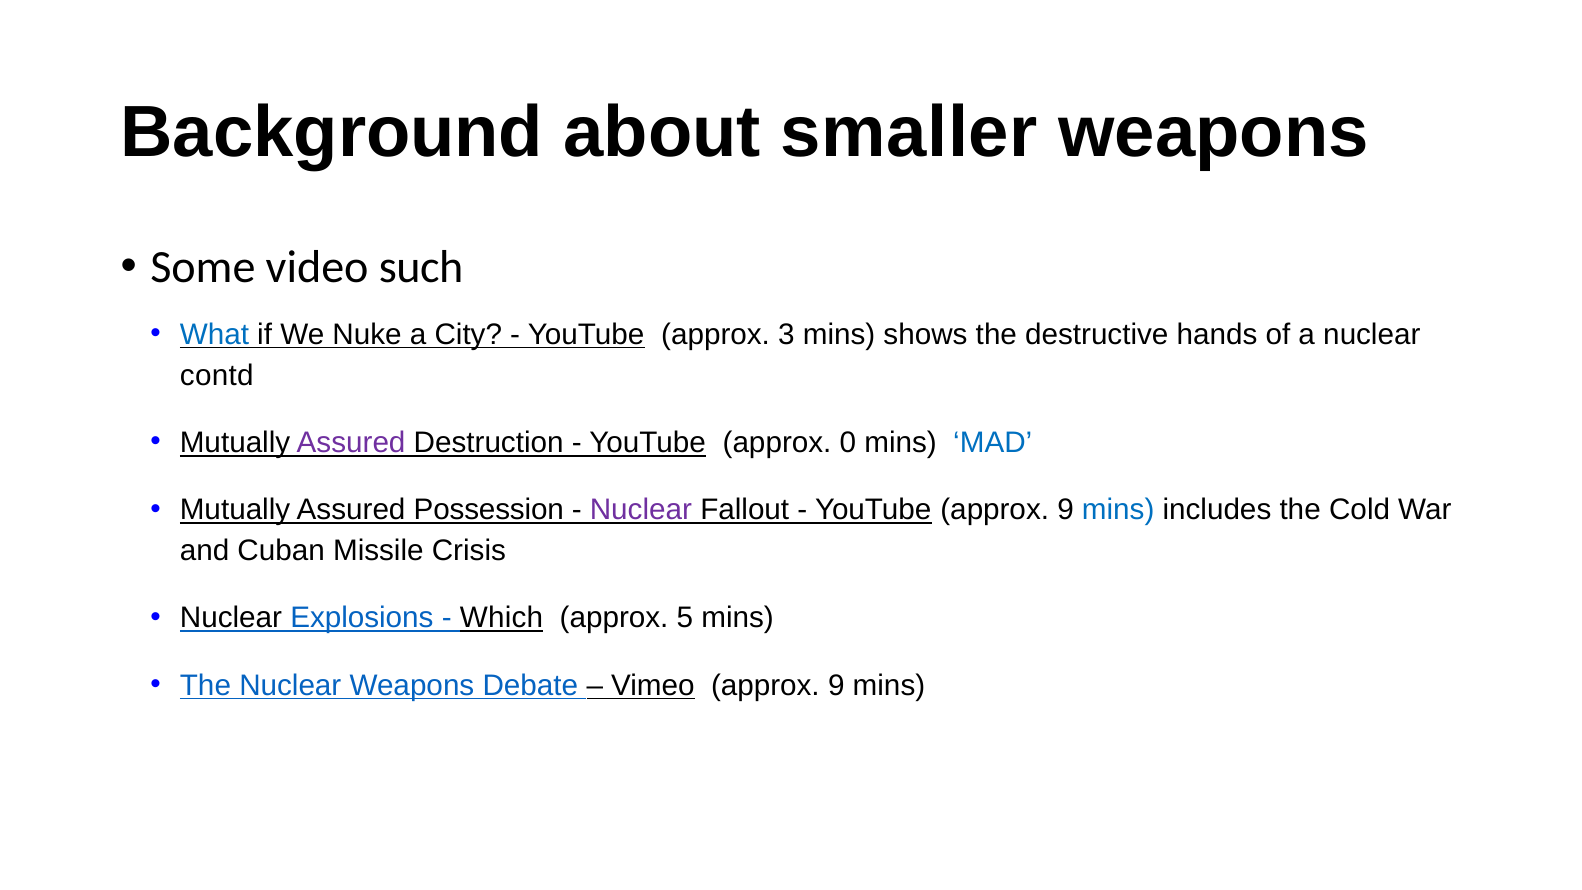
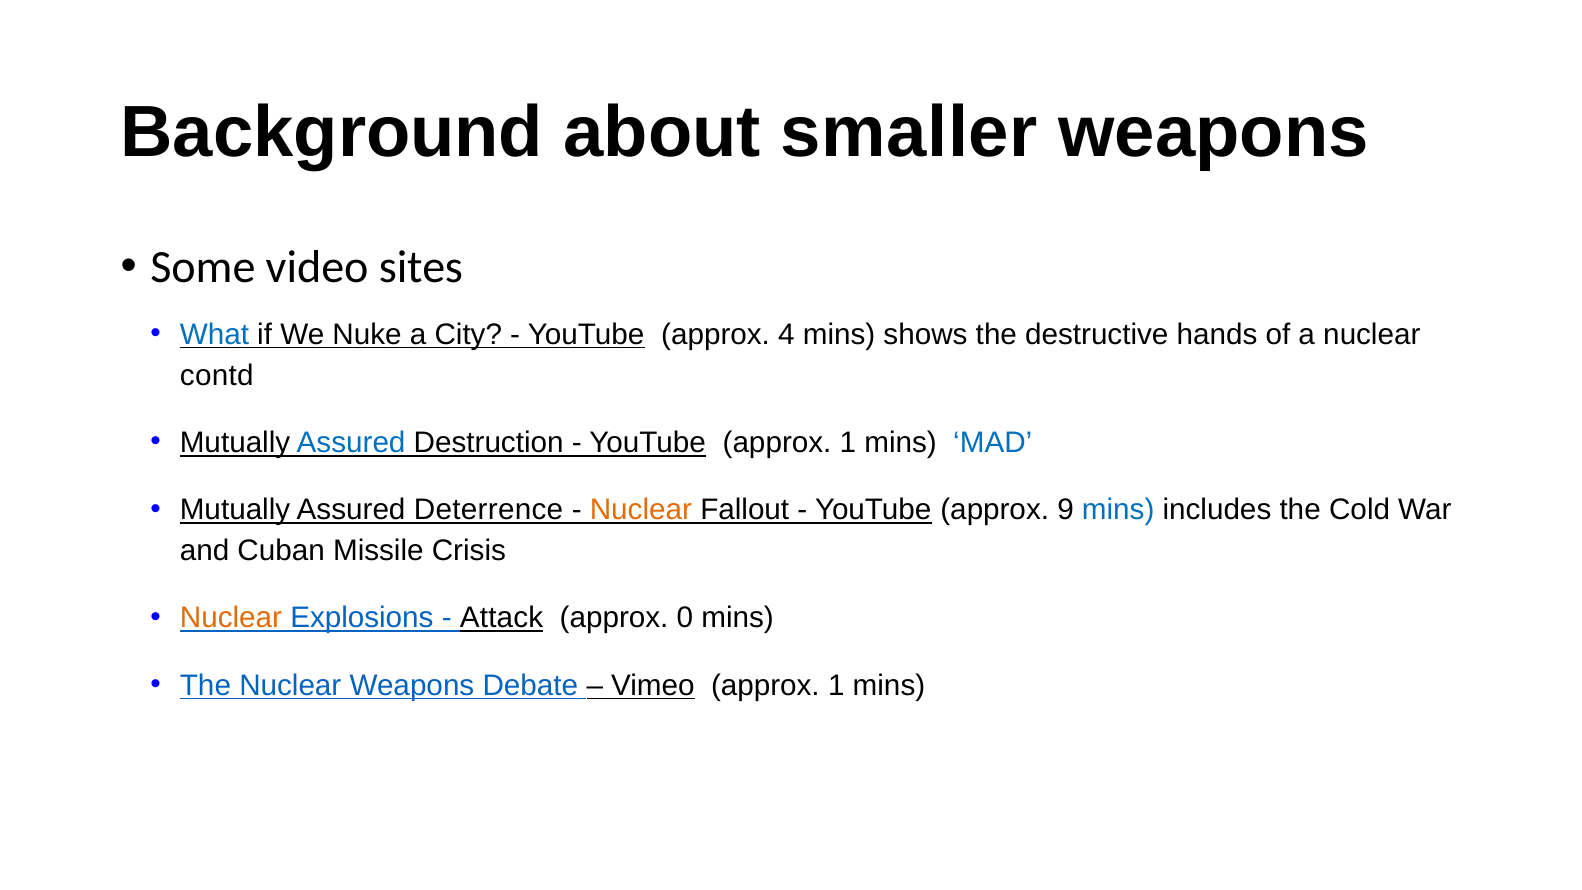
such: such -> sites
3: 3 -> 4
Assured at (351, 443) colour: purple -> blue
YouTube approx 0: 0 -> 1
Possession: Possession -> Deterrence
Nuclear at (641, 510) colour: purple -> orange
Nuclear at (231, 618) colour: black -> orange
Which: Which -> Attack
5: 5 -> 0
Vimeo approx 9: 9 -> 1
